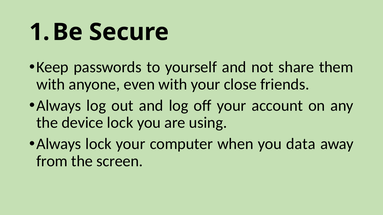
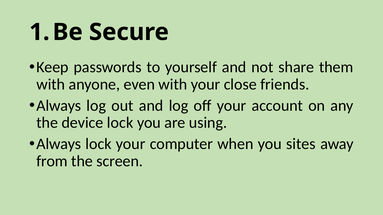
data: data -> sites
